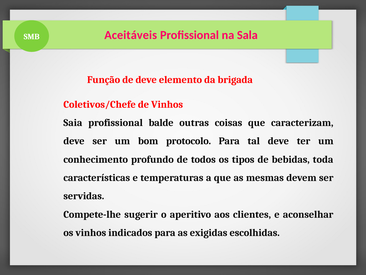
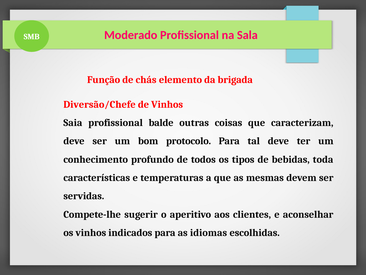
Aceitáveis: Aceitáveis -> Moderado
de deve: deve -> chás
Coletivos/Chefe: Coletivos/Chefe -> Diversão/Chefe
exigidas: exigidas -> idiomas
